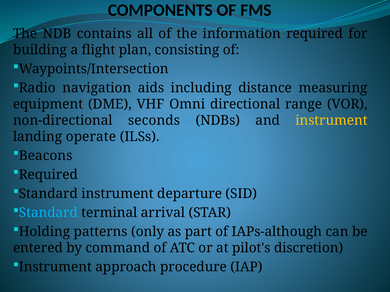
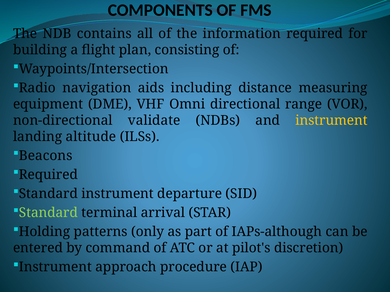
seconds: seconds -> validate
operate: operate -> altitude
Standard at (48, 213) colour: light blue -> light green
